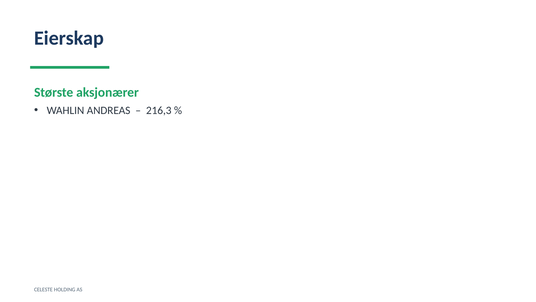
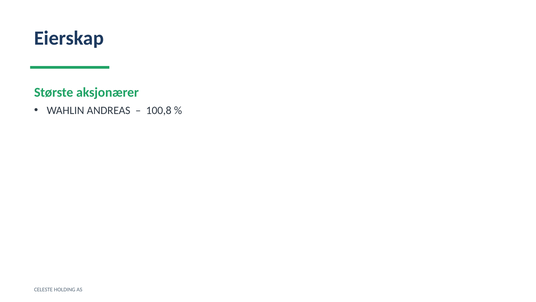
216,3: 216,3 -> 100,8
